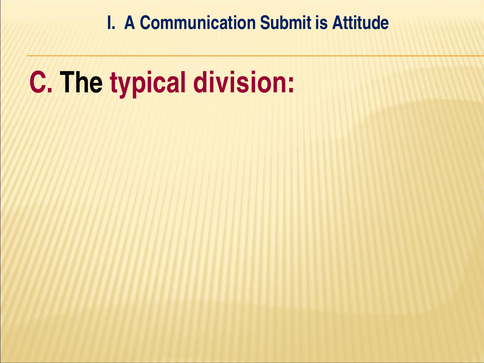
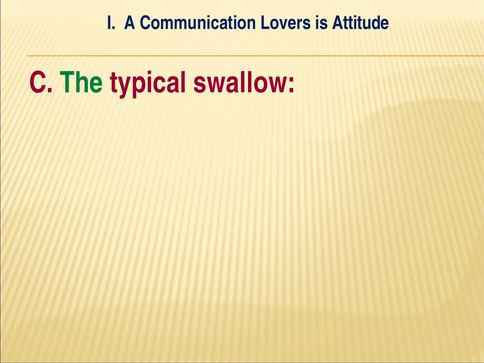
Submit: Submit -> Lovers
The colour: black -> green
division: division -> swallow
